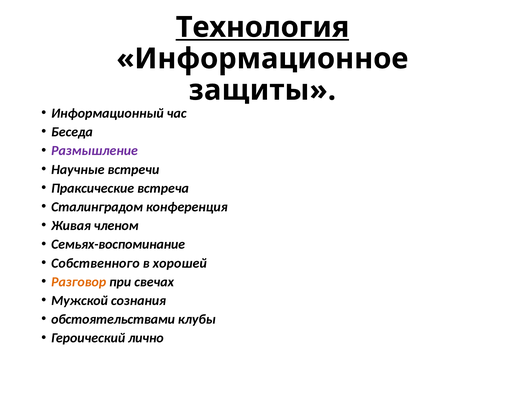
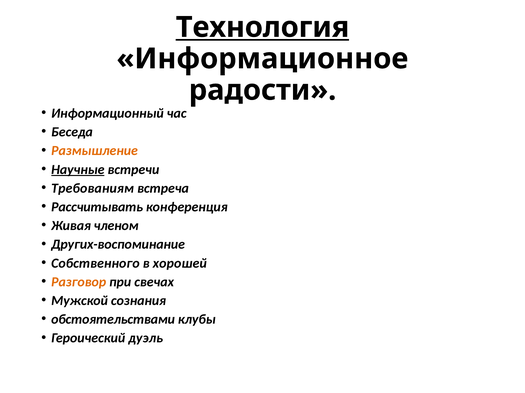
защиты: защиты -> радости
Размышление colour: purple -> orange
Научные underline: none -> present
Праксические: Праксические -> Требованиям
Сталинградом: Сталинградом -> Рассчитывать
Семьях-воспоминание: Семьях-воспоминание -> Других-воспоминание
лично: лично -> дуэль
